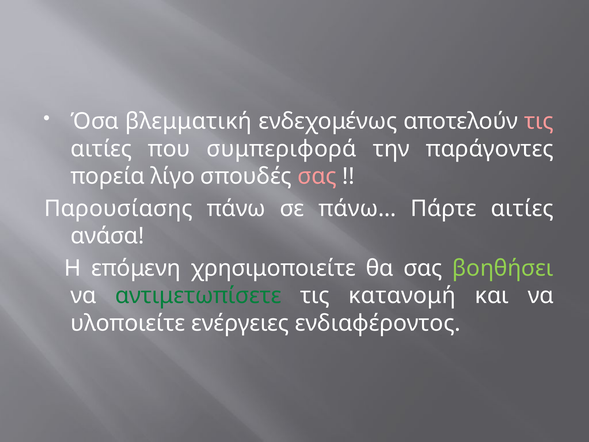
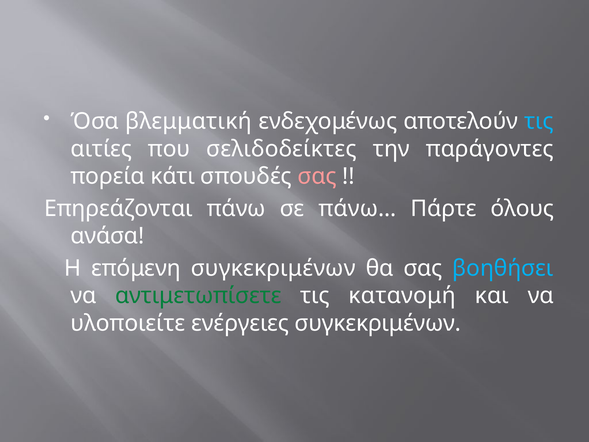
τις at (539, 121) colour: pink -> light blue
συμπεριφορά: συμπεριφορά -> σελιδοδείκτες
λίγο: λίγο -> κάτι
Παρουσίασης: Παρουσίασης -> Επηρεάζονται
Πάρτε αιτίες: αιτίες -> όλους
επόμενη χρησιμοποιείτε: χρησιμοποιείτε -> συγκεκριμένων
βοηθήσει colour: light green -> light blue
ενέργειες ενδιαφέροντος: ενδιαφέροντος -> συγκεκριμένων
